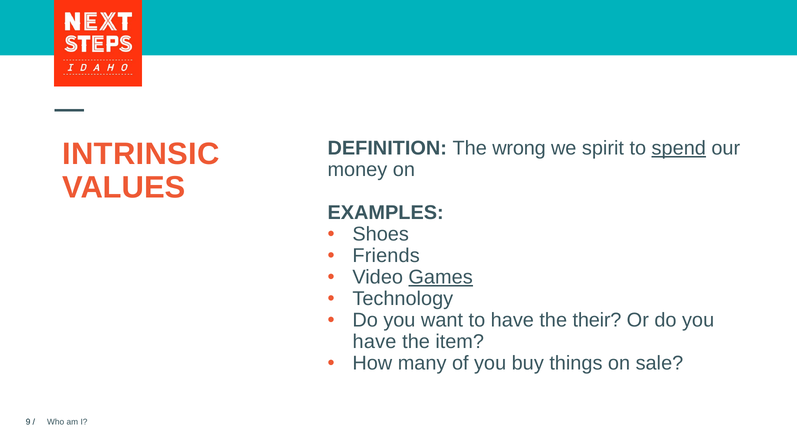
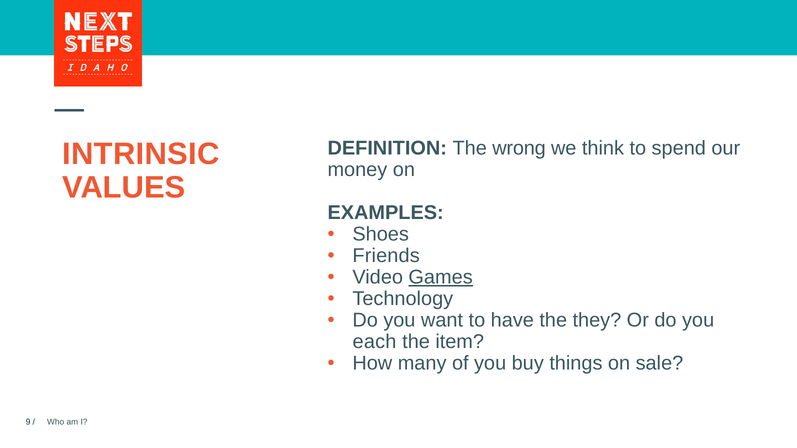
spirit: spirit -> think
spend underline: present -> none
their: their -> they
have at (374, 342): have -> each
